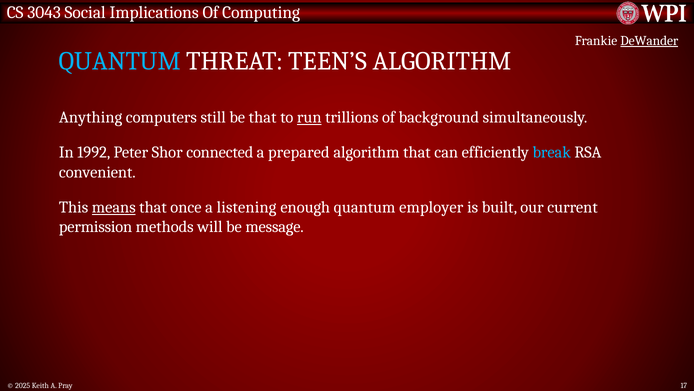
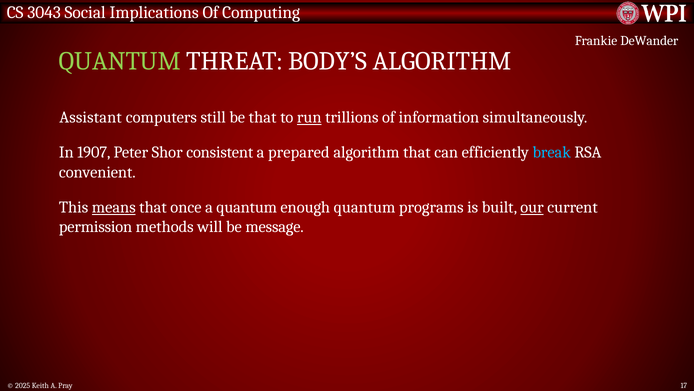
DeWander underline: present -> none
QUANTUM at (120, 61) colour: light blue -> light green
TEEN’S: TEEN’S -> BODY’S
Anything: Anything -> Assistant
background: background -> information
1992: 1992 -> 1907
connected: connected -> consistent
a listening: listening -> quantum
employer: employer -> programs
our underline: none -> present
